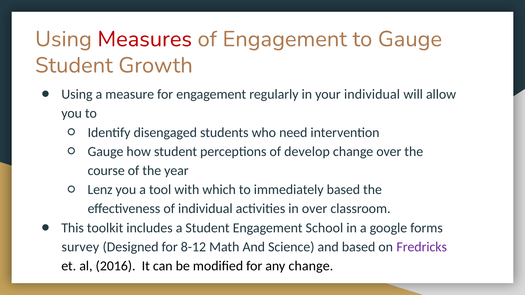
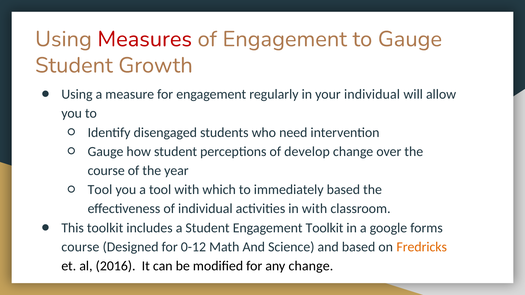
Lenz at (100, 190): Lenz -> Tool
in over: over -> with
Engagement School: School -> Toolkit
survey at (80, 247): survey -> course
8-12: 8-12 -> 0-12
Fredricks colour: purple -> orange
